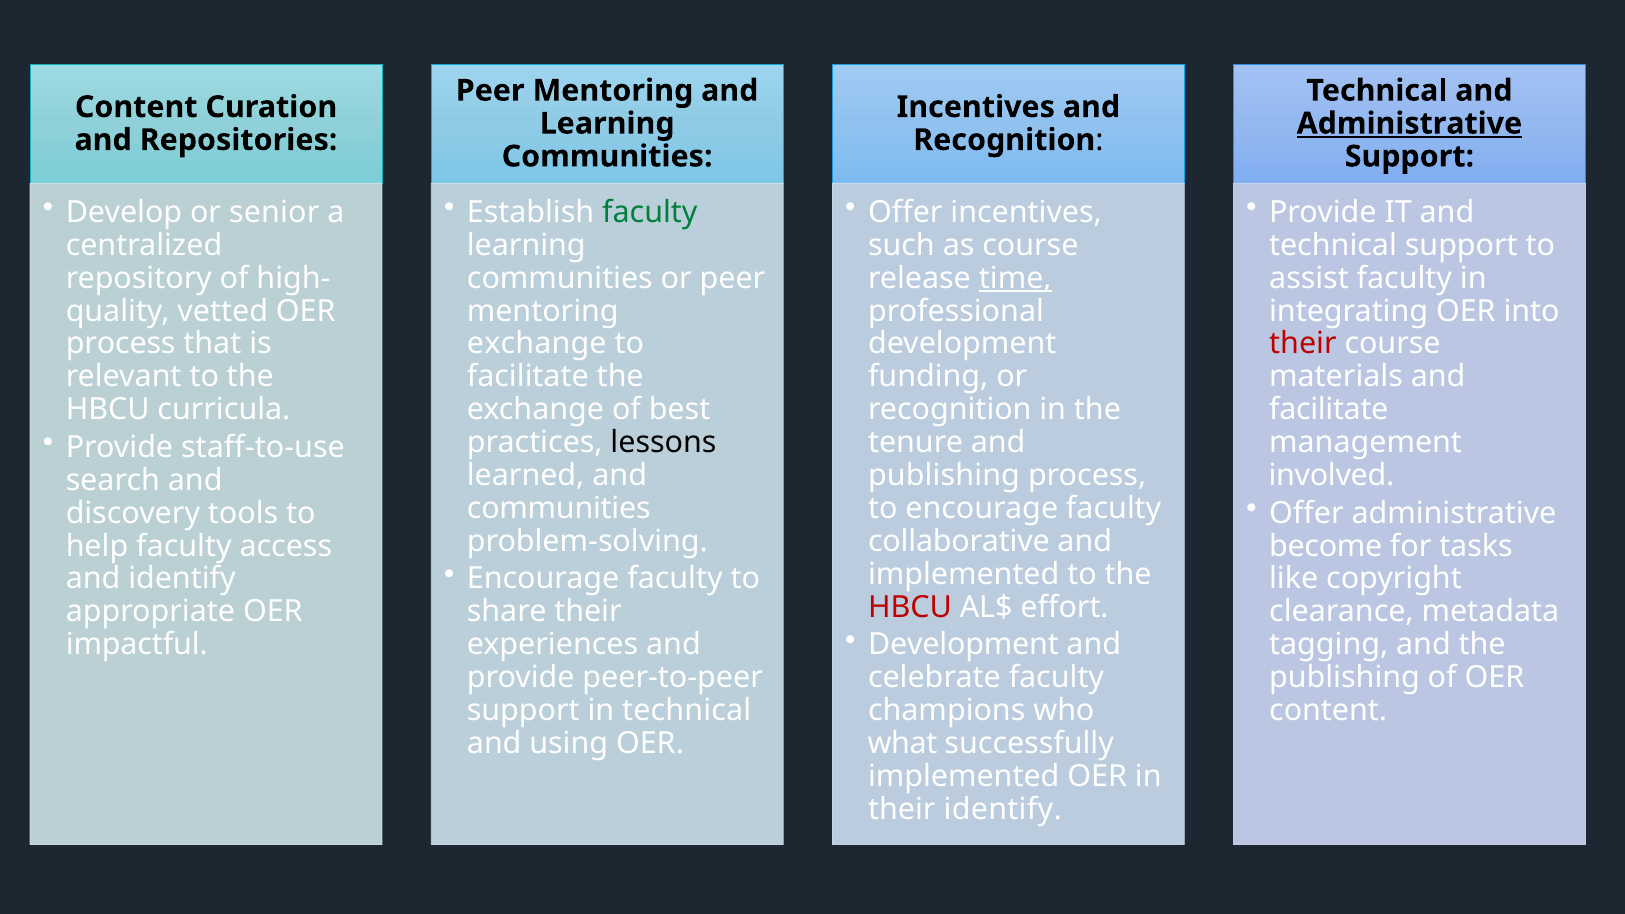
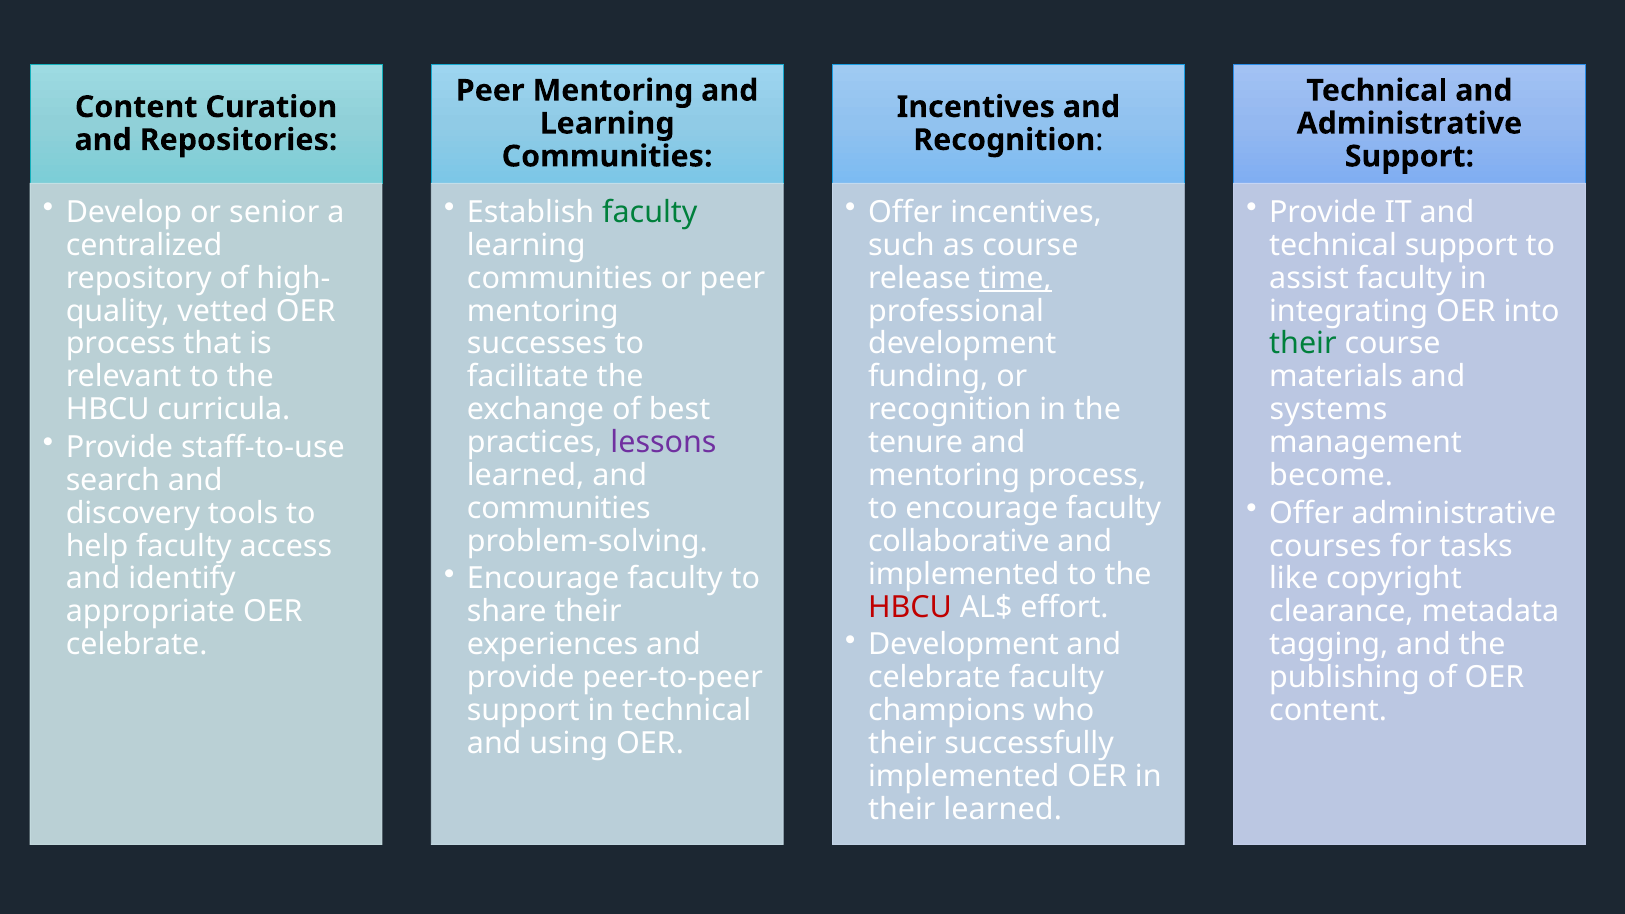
Administrative at (1409, 124) underline: present -> none
exchange at (537, 344): exchange -> successes
their at (1303, 344) colour: red -> green
facilitate at (1329, 410): facilitate -> systems
lessons colour: black -> purple
publishing at (944, 476): publishing -> mentoring
involved: involved -> become
become: become -> courses
impactful at (137, 645): impactful -> celebrate
what at (903, 743): what -> their
their identify: identify -> learned
